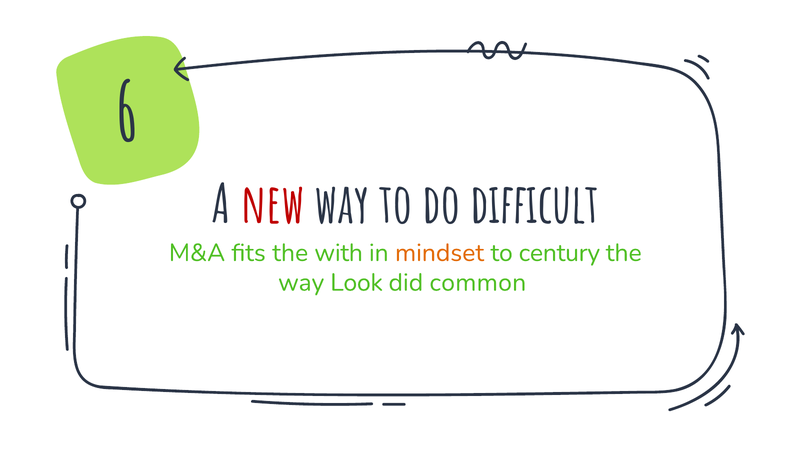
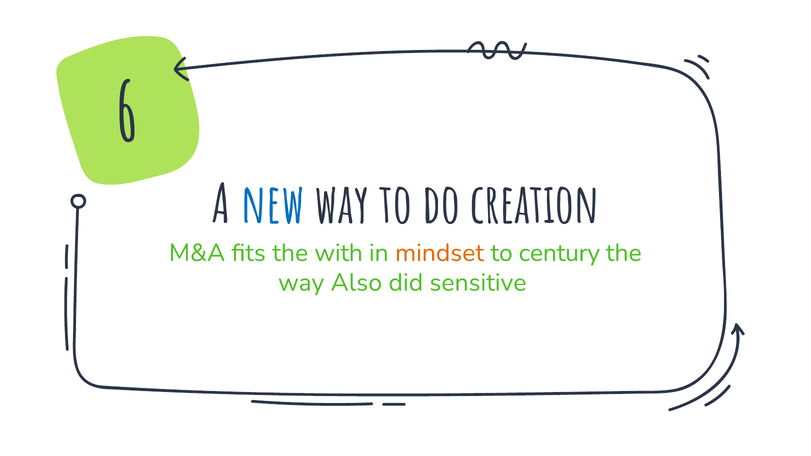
new colour: red -> blue
difficult: difficult -> creation
Look: Look -> Also
common: common -> sensitive
